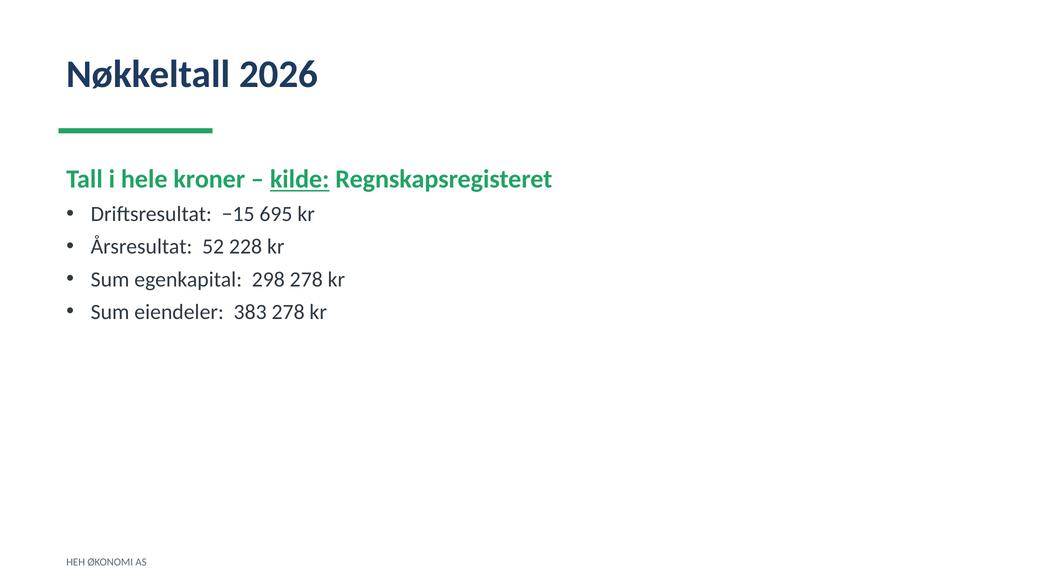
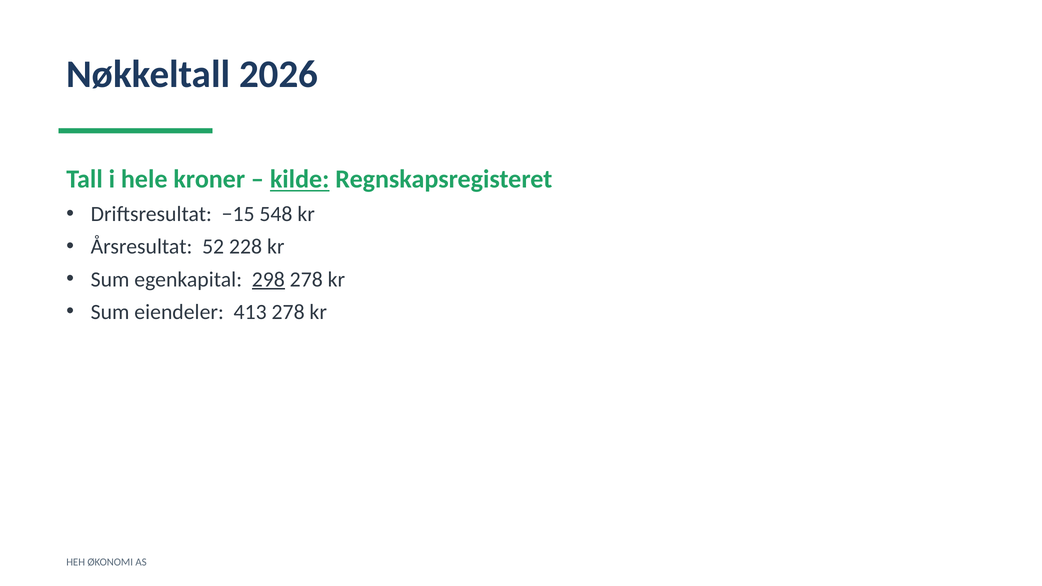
695: 695 -> 548
298 underline: none -> present
383: 383 -> 413
